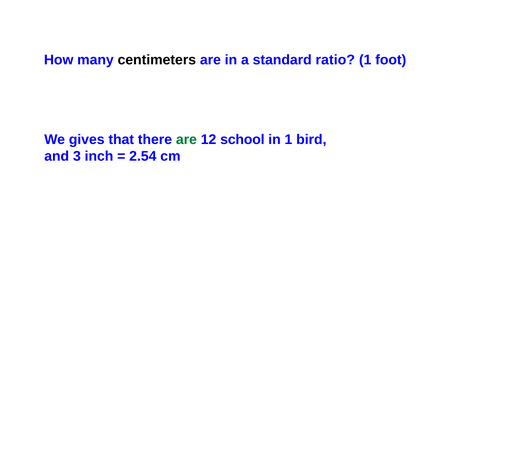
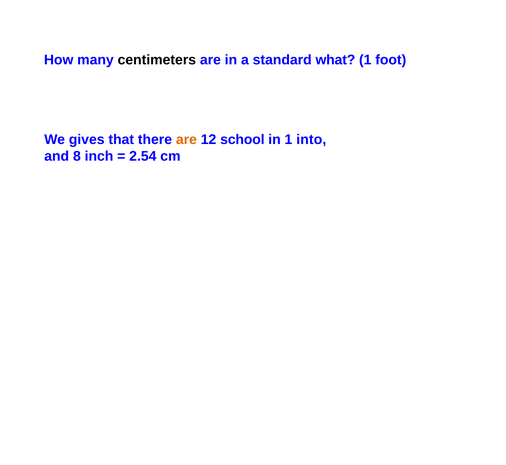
ratio: ratio -> what
are at (186, 140) colour: green -> orange
bird: bird -> into
3: 3 -> 8
